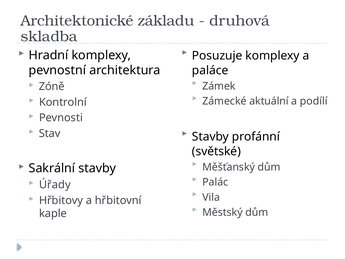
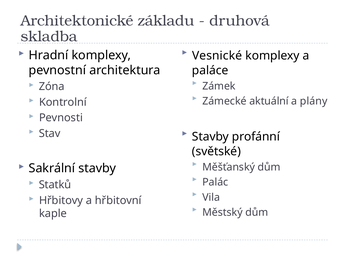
Posuzuje: Posuzuje -> Vesnické
Zóně: Zóně -> Zóna
podílí: podílí -> plány
Úřady: Úřady -> Statků
